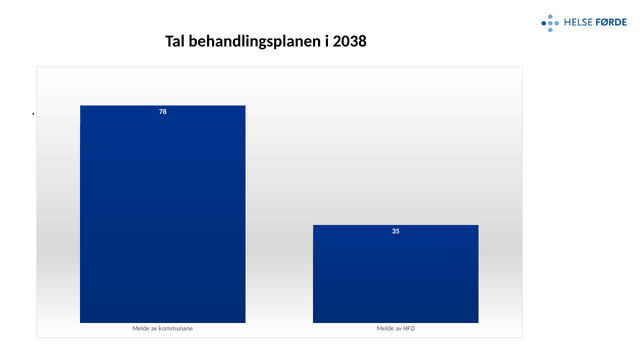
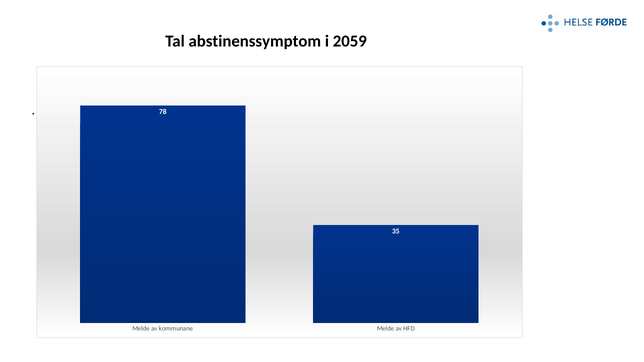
behandlingsplanen: behandlingsplanen -> abstinenssymptom
2038: 2038 -> 2059
